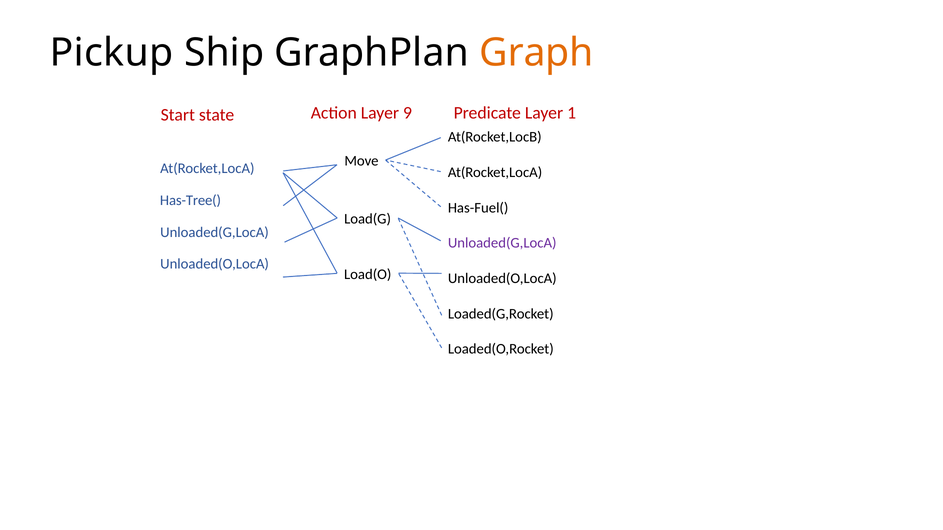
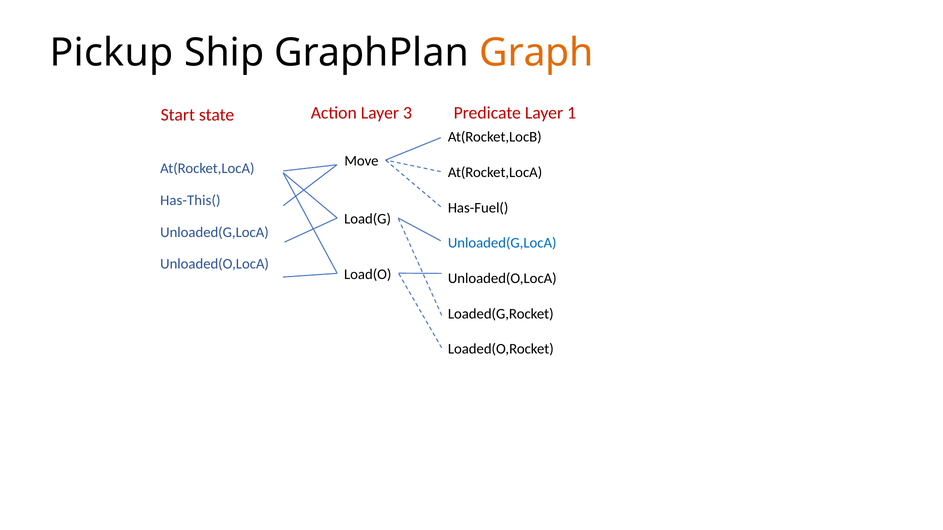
9: 9 -> 3
Has-Tree(: Has-Tree( -> Has-This(
Unloaded(G,LocA at (502, 243) colour: purple -> blue
